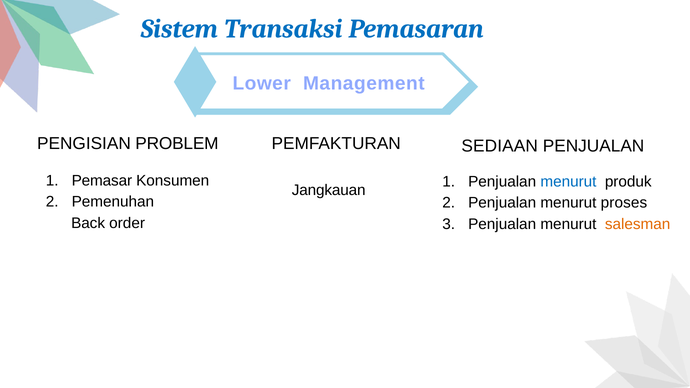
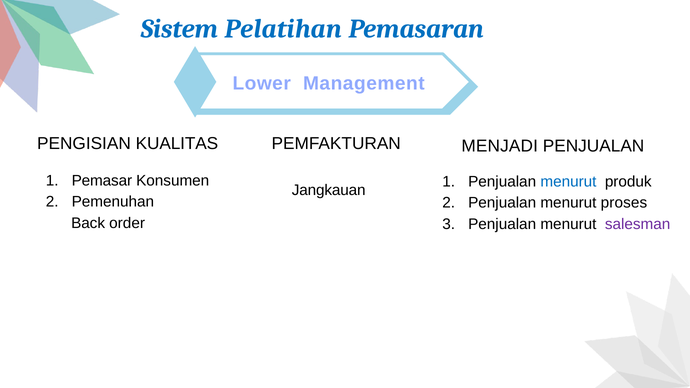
Transaksi: Transaksi -> Pelatihan
PROBLEM: PROBLEM -> KUALITAS
SEDIAAN: SEDIAAN -> MENJADI
salesman colour: orange -> purple
